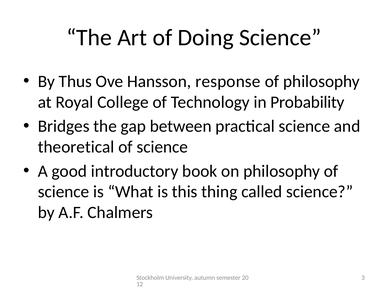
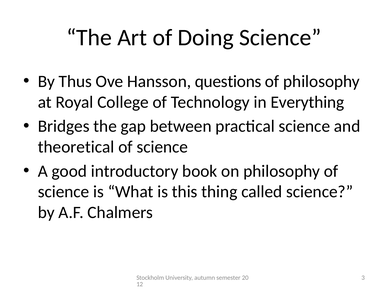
response: response -> questions
Probability: Probability -> Everything
